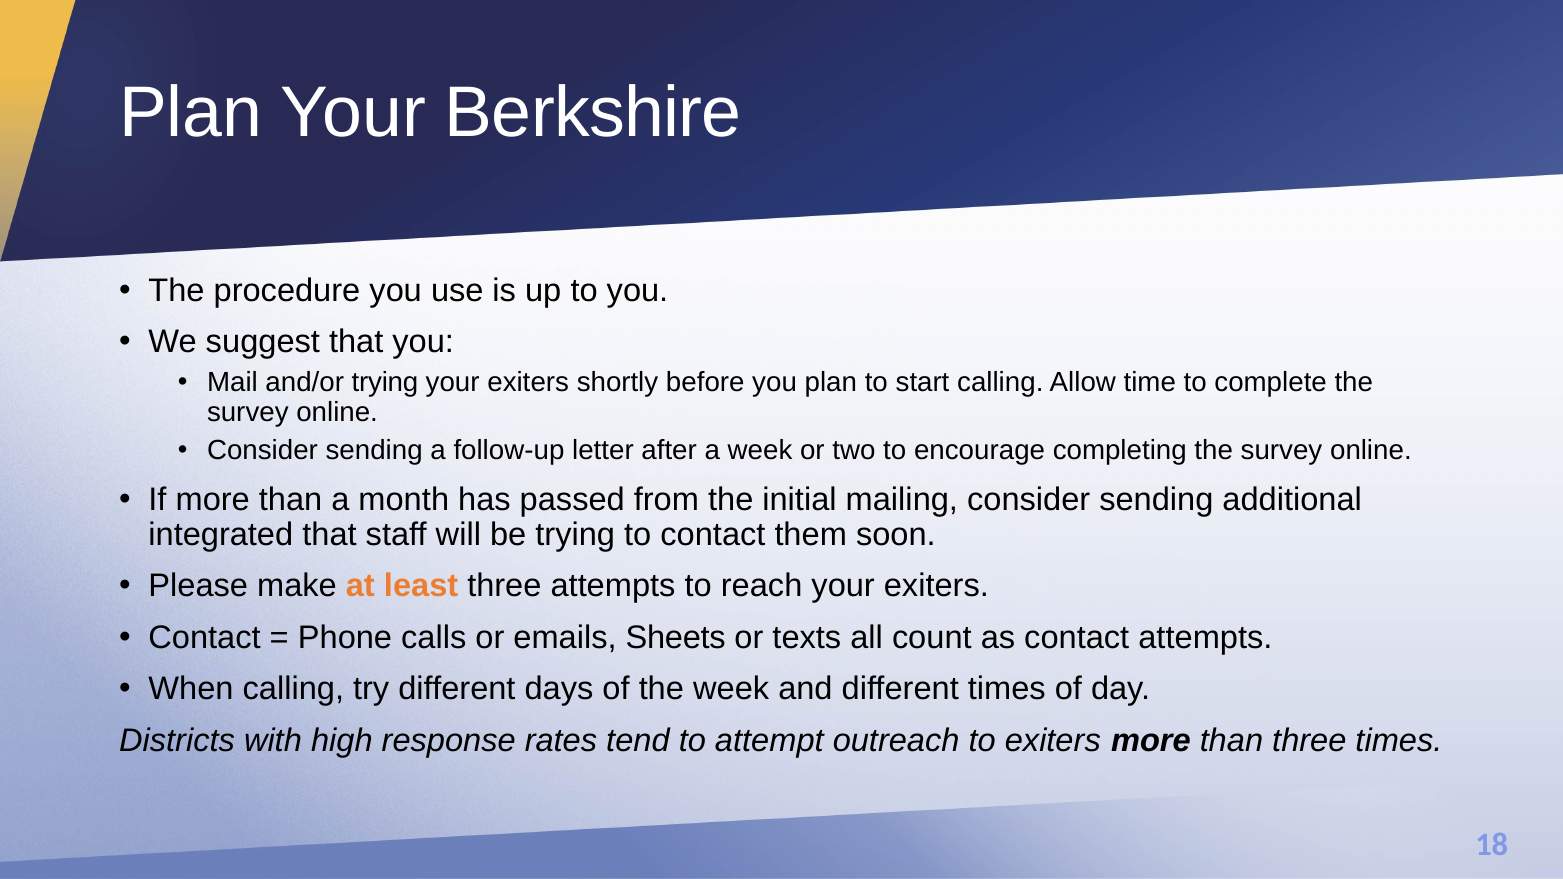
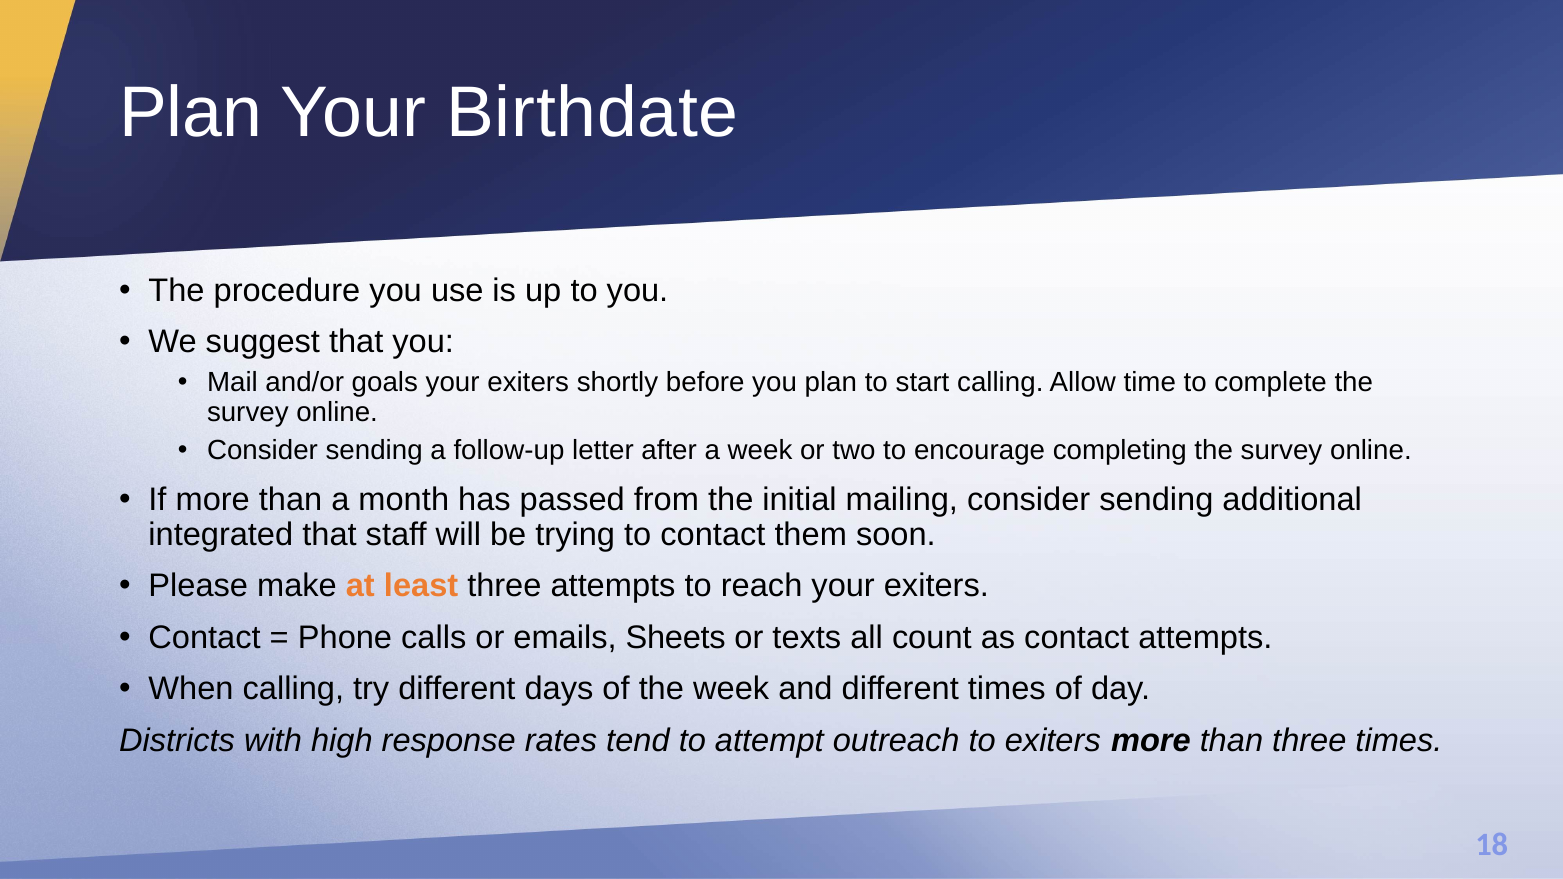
Berkshire: Berkshire -> Birthdate
and/or trying: trying -> goals
